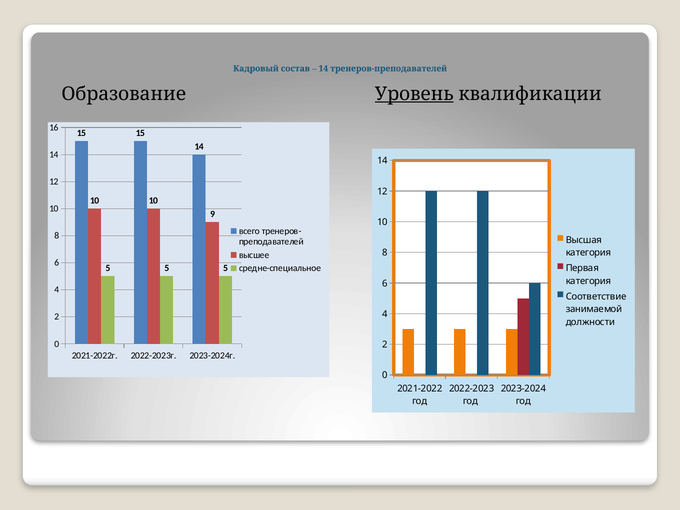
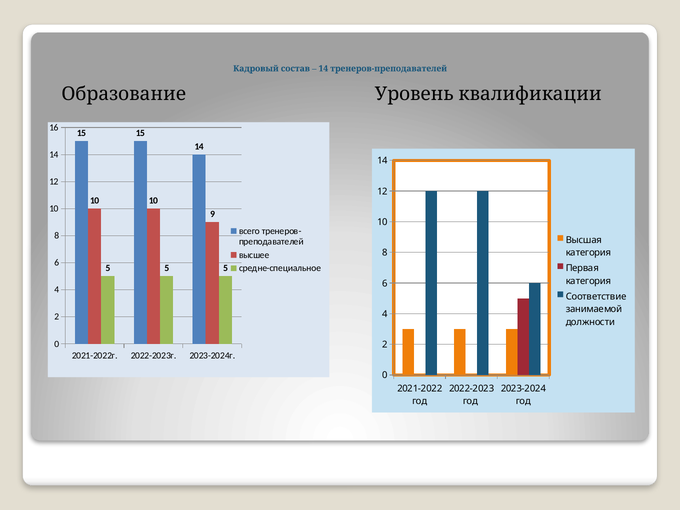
Уровень underline: present -> none
